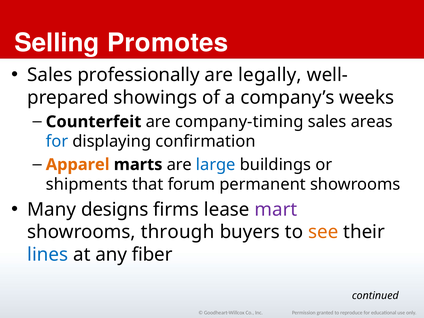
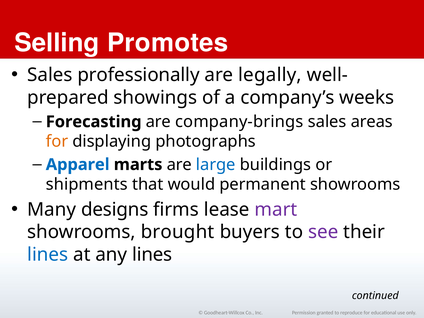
Counterfeit: Counterfeit -> Forecasting
company-timing: company-timing -> company-brings
for at (57, 142) colour: blue -> orange
confirmation: confirmation -> photographs
Apparel colour: orange -> blue
forum: forum -> would
through: through -> brought
see colour: orange -> purple
any fiber: fiber -> lines
